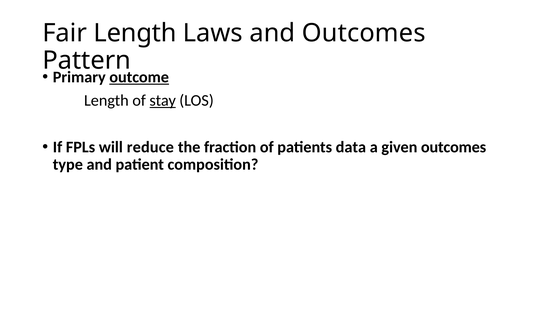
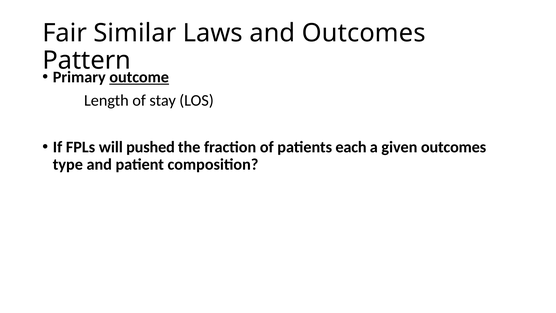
Fair Length: Length -> Similar
stay underline: present -> none
reduce: reduce -> pushed
data: data -> each
